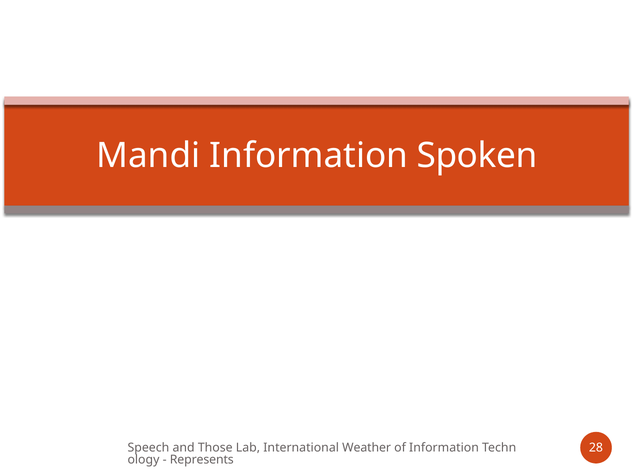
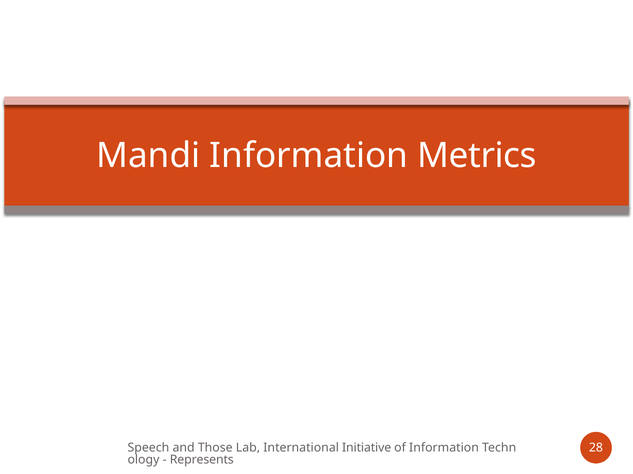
Spoken: Spoken -> Metrics
Weather: Weather -> Initiative
